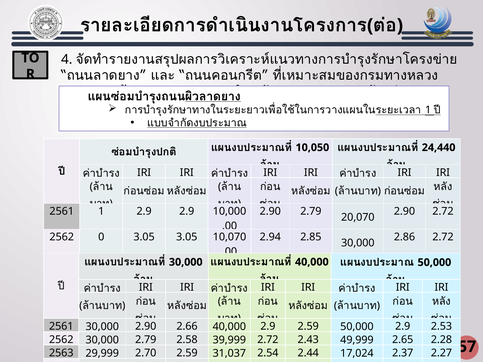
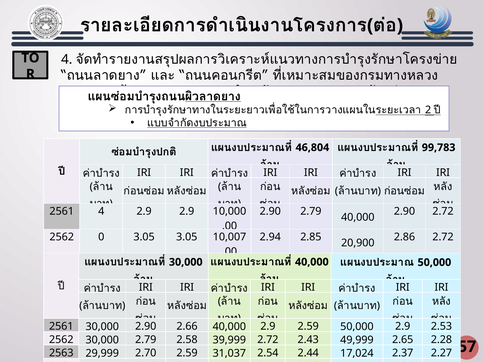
1 at (428, 110): 1 -> 2
24,440: 24,440 -> 99,783
10,050: 10,050 -> 46,804
2561 1: 1 -> 4
20,070 at (358, 217): 20,070 -> 40,000
10,070: 10,070 -> 10,007
30,000 at (358, 243): 30,000 -> 20,900
